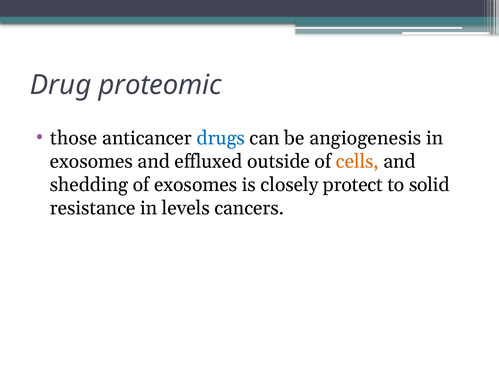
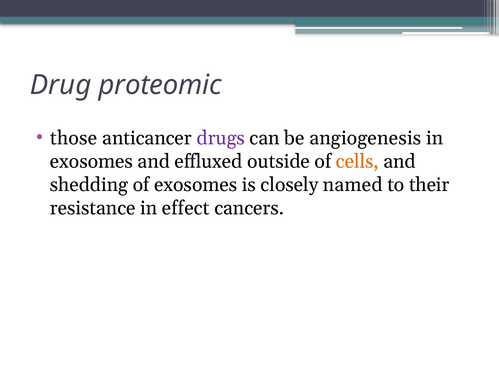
drugs colour: blue -> purple
protect: protect -> named
solid: solid -> their
levels: levels -> effect
